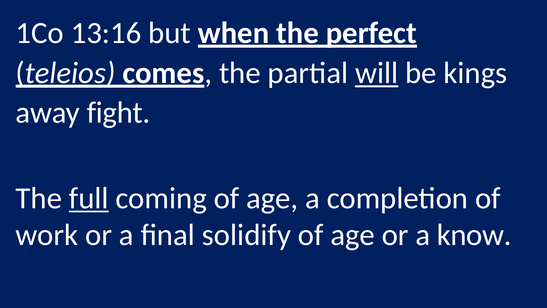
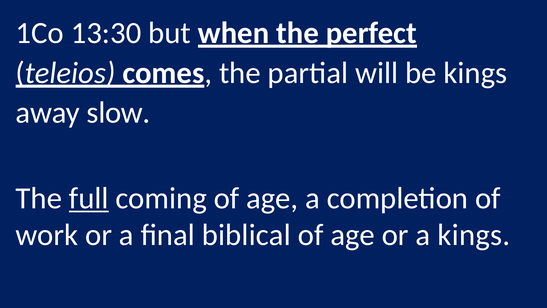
13:16: 13:16 -> 13:30
will underline: present -> none
fight: fight -> slow
solidify: solidify -> biblical
a know: know -> kings
